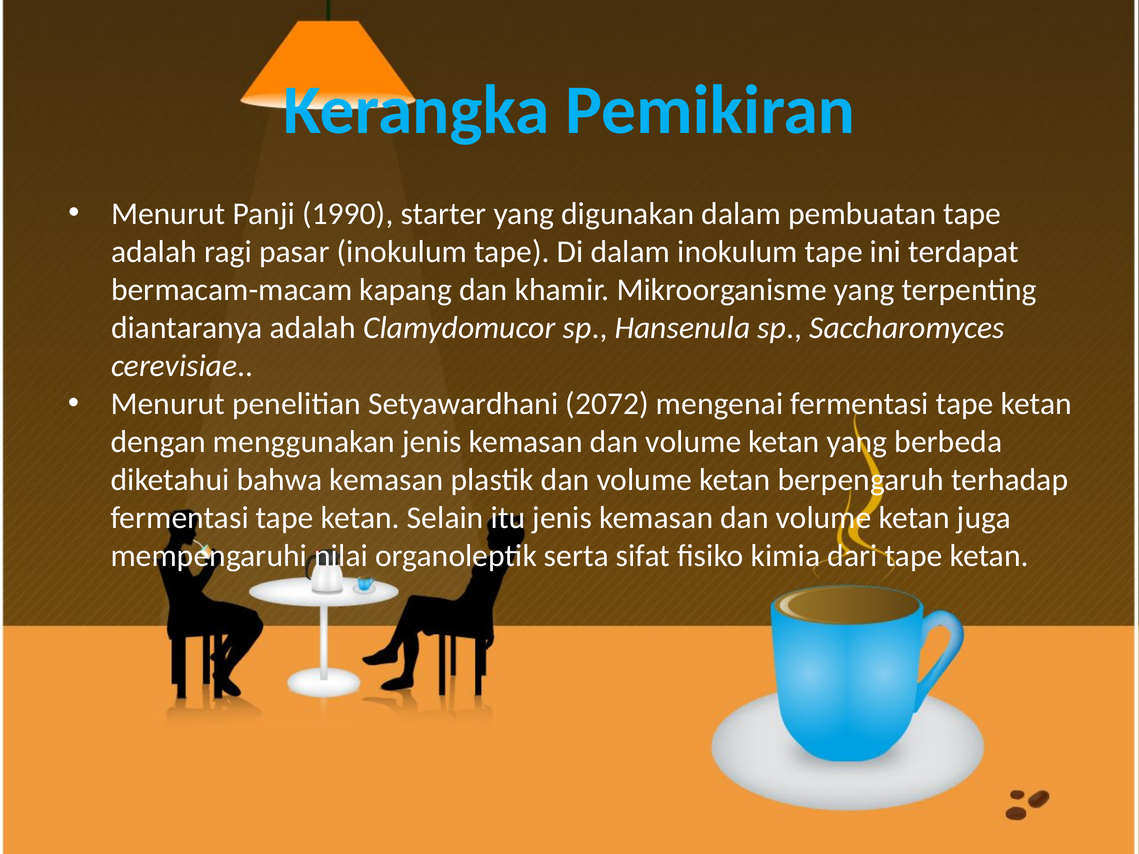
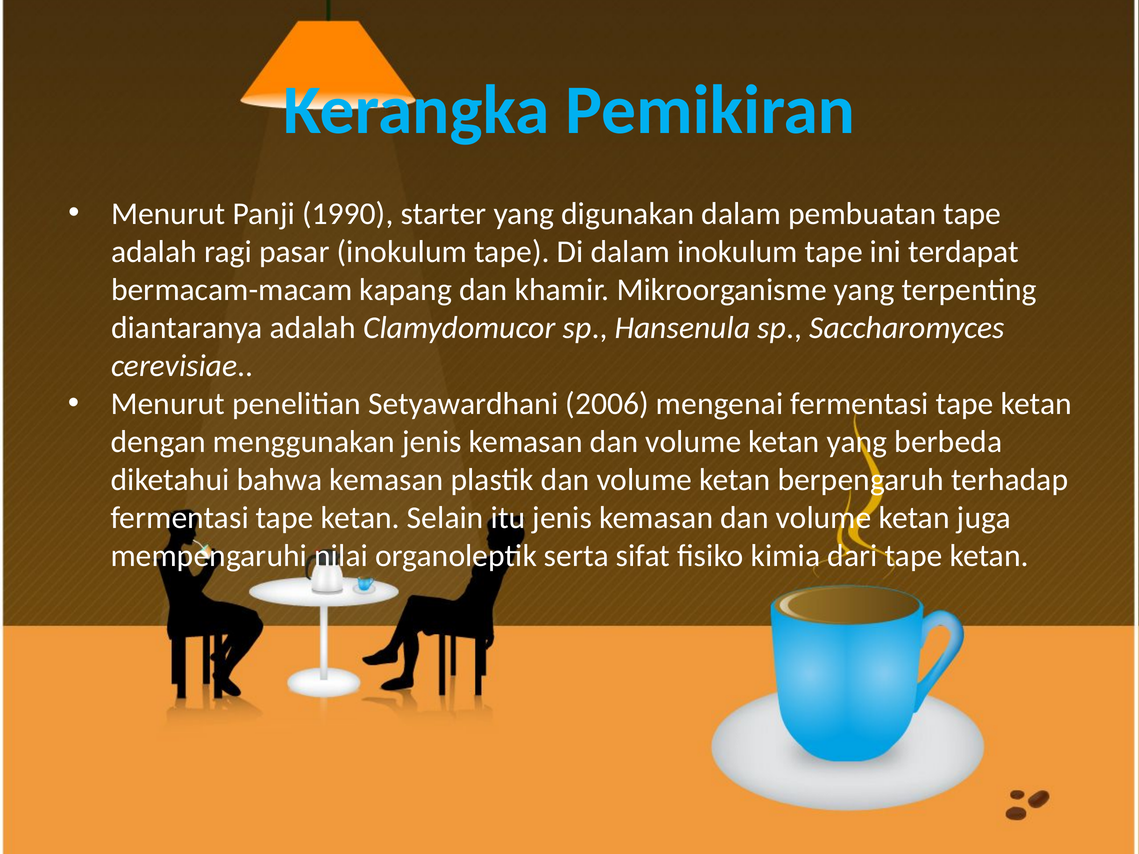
2072: 2072 -> 2006
